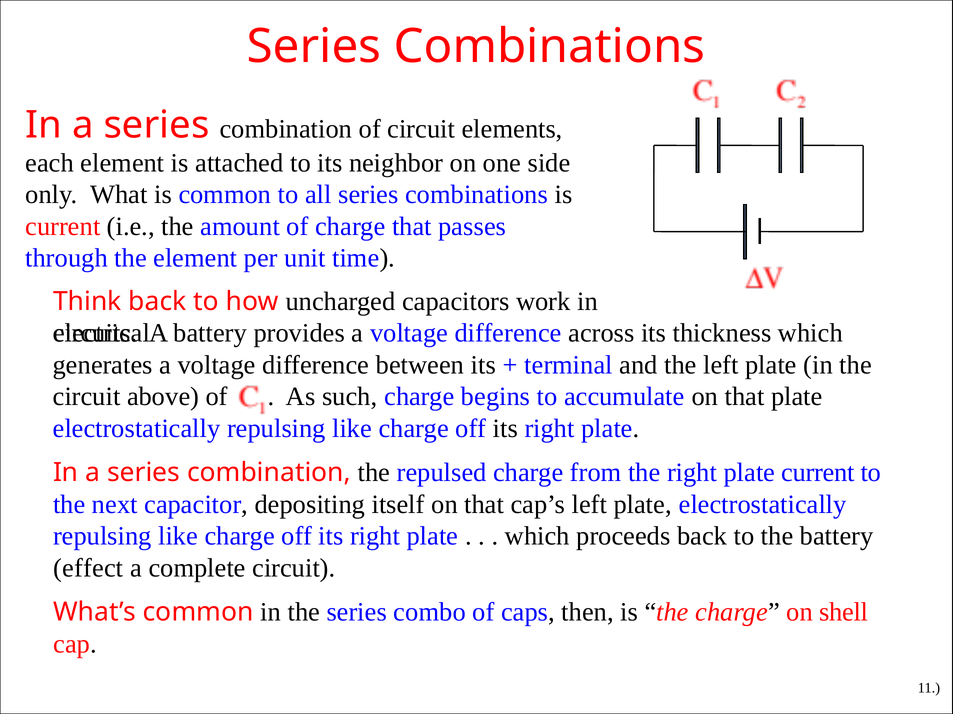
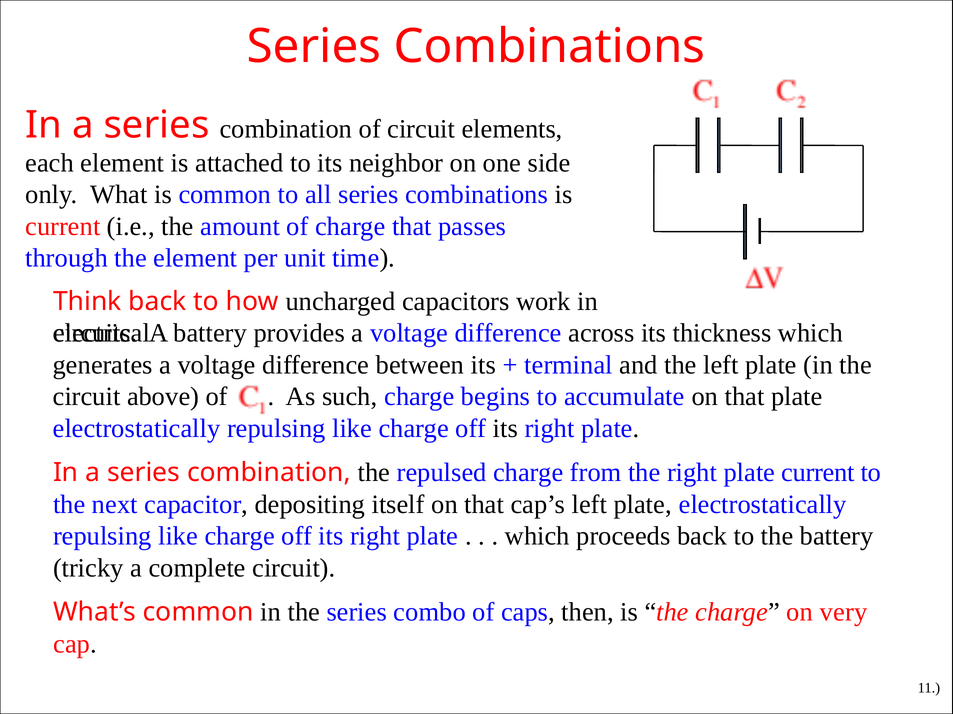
effect: effect -> tricky
shell: shell -> very
